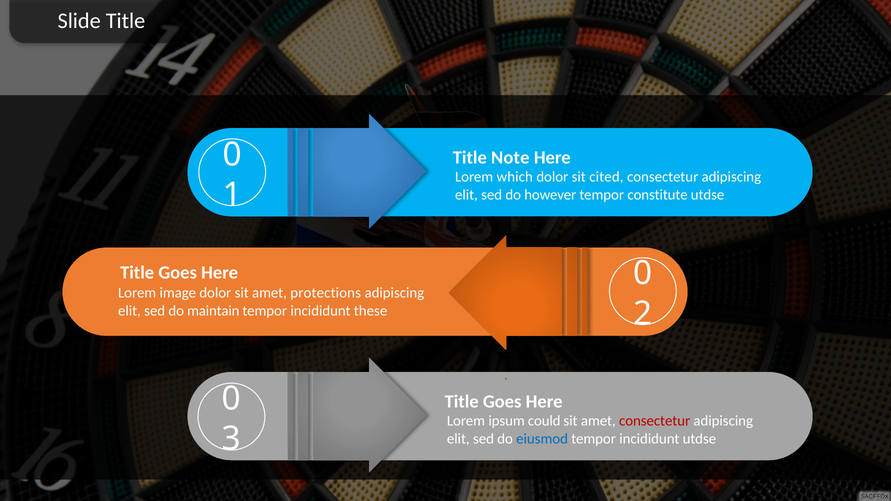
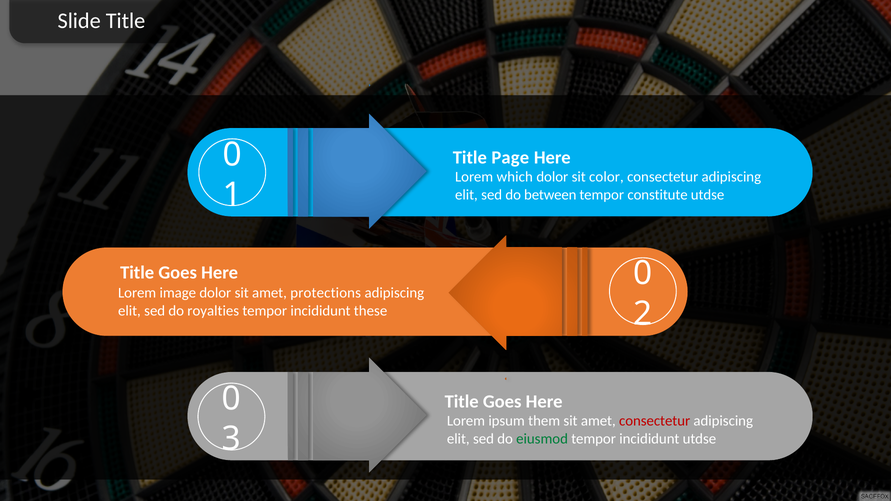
Note: Note -> Page
cited: cited -> color
however: however -> between
maintain: maintain -> royalties
could: could -> them
eiusmod colour: blue -> green
